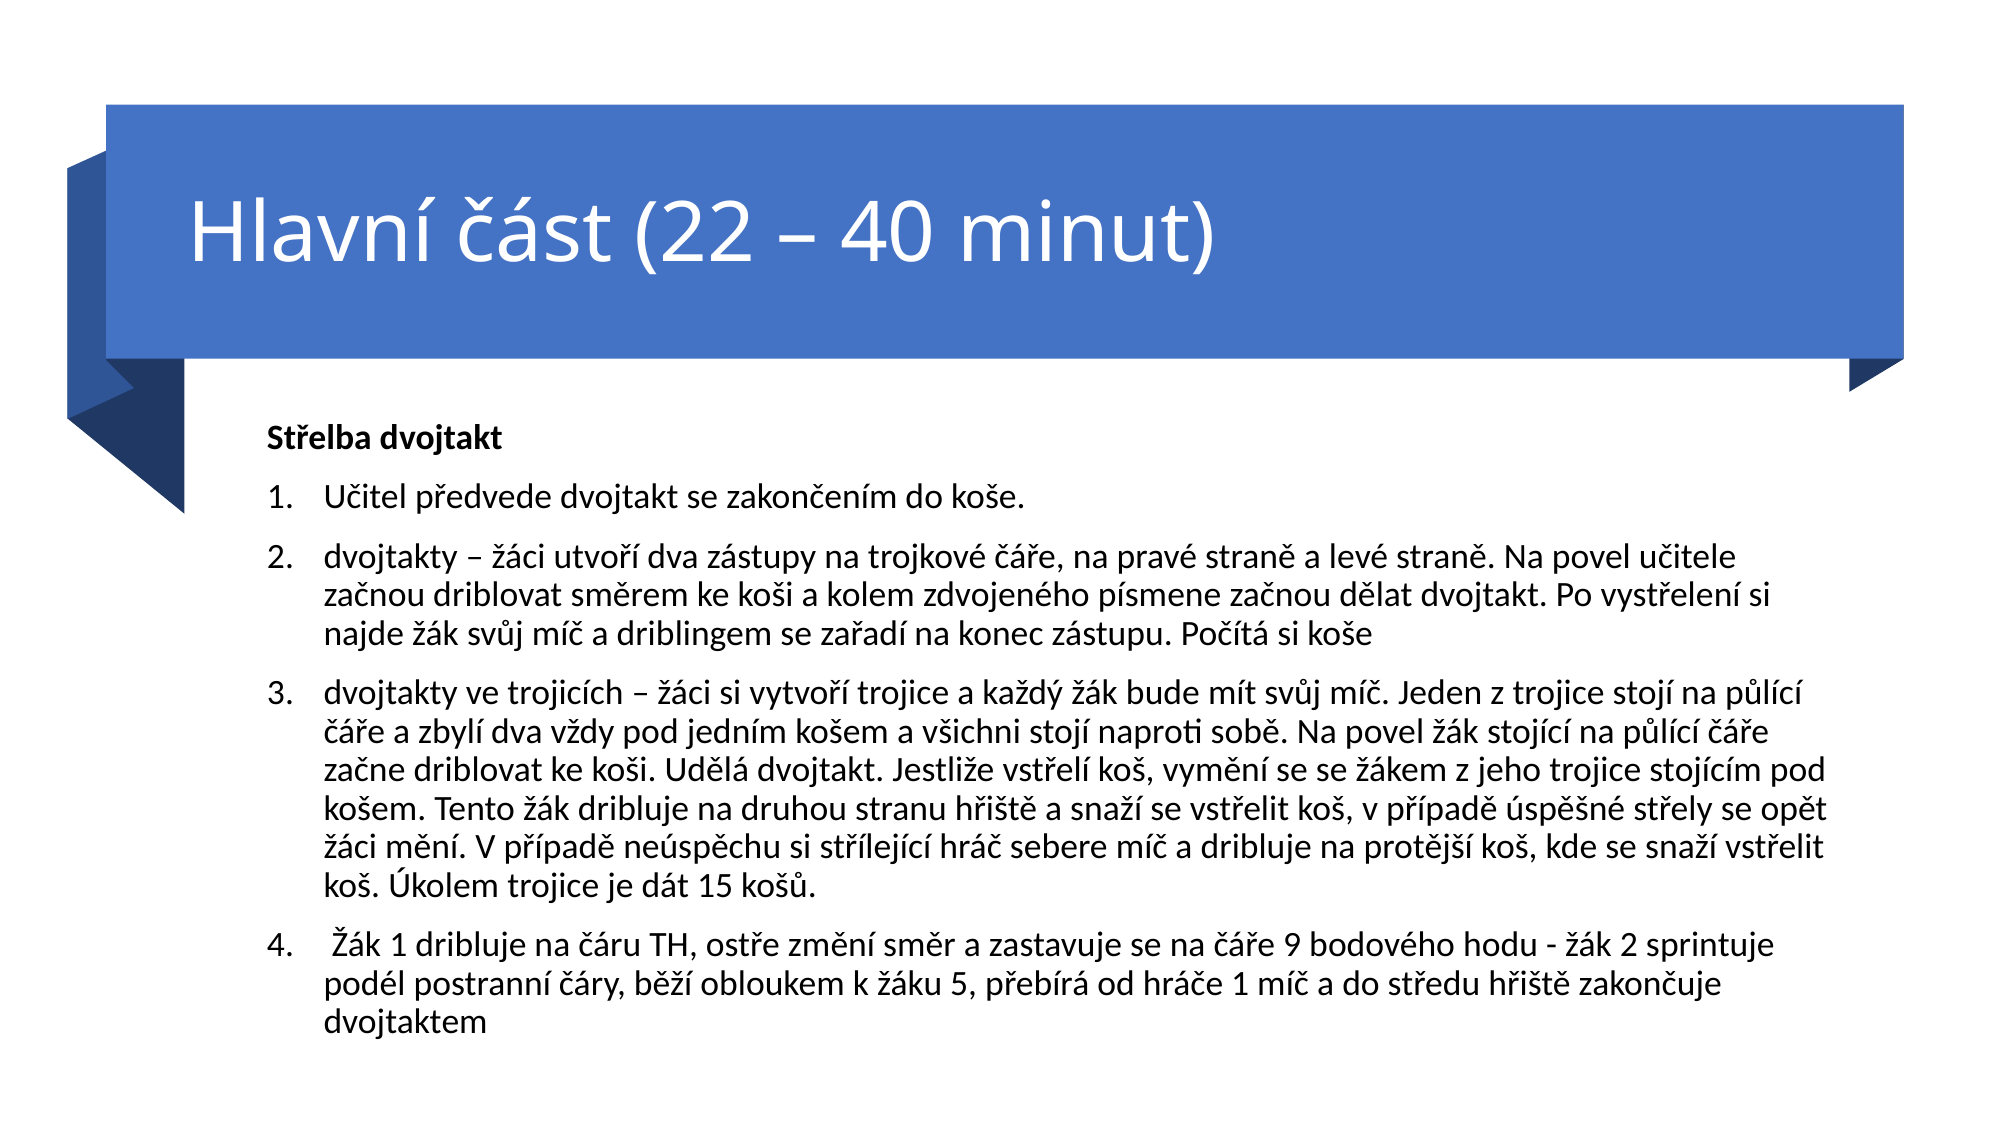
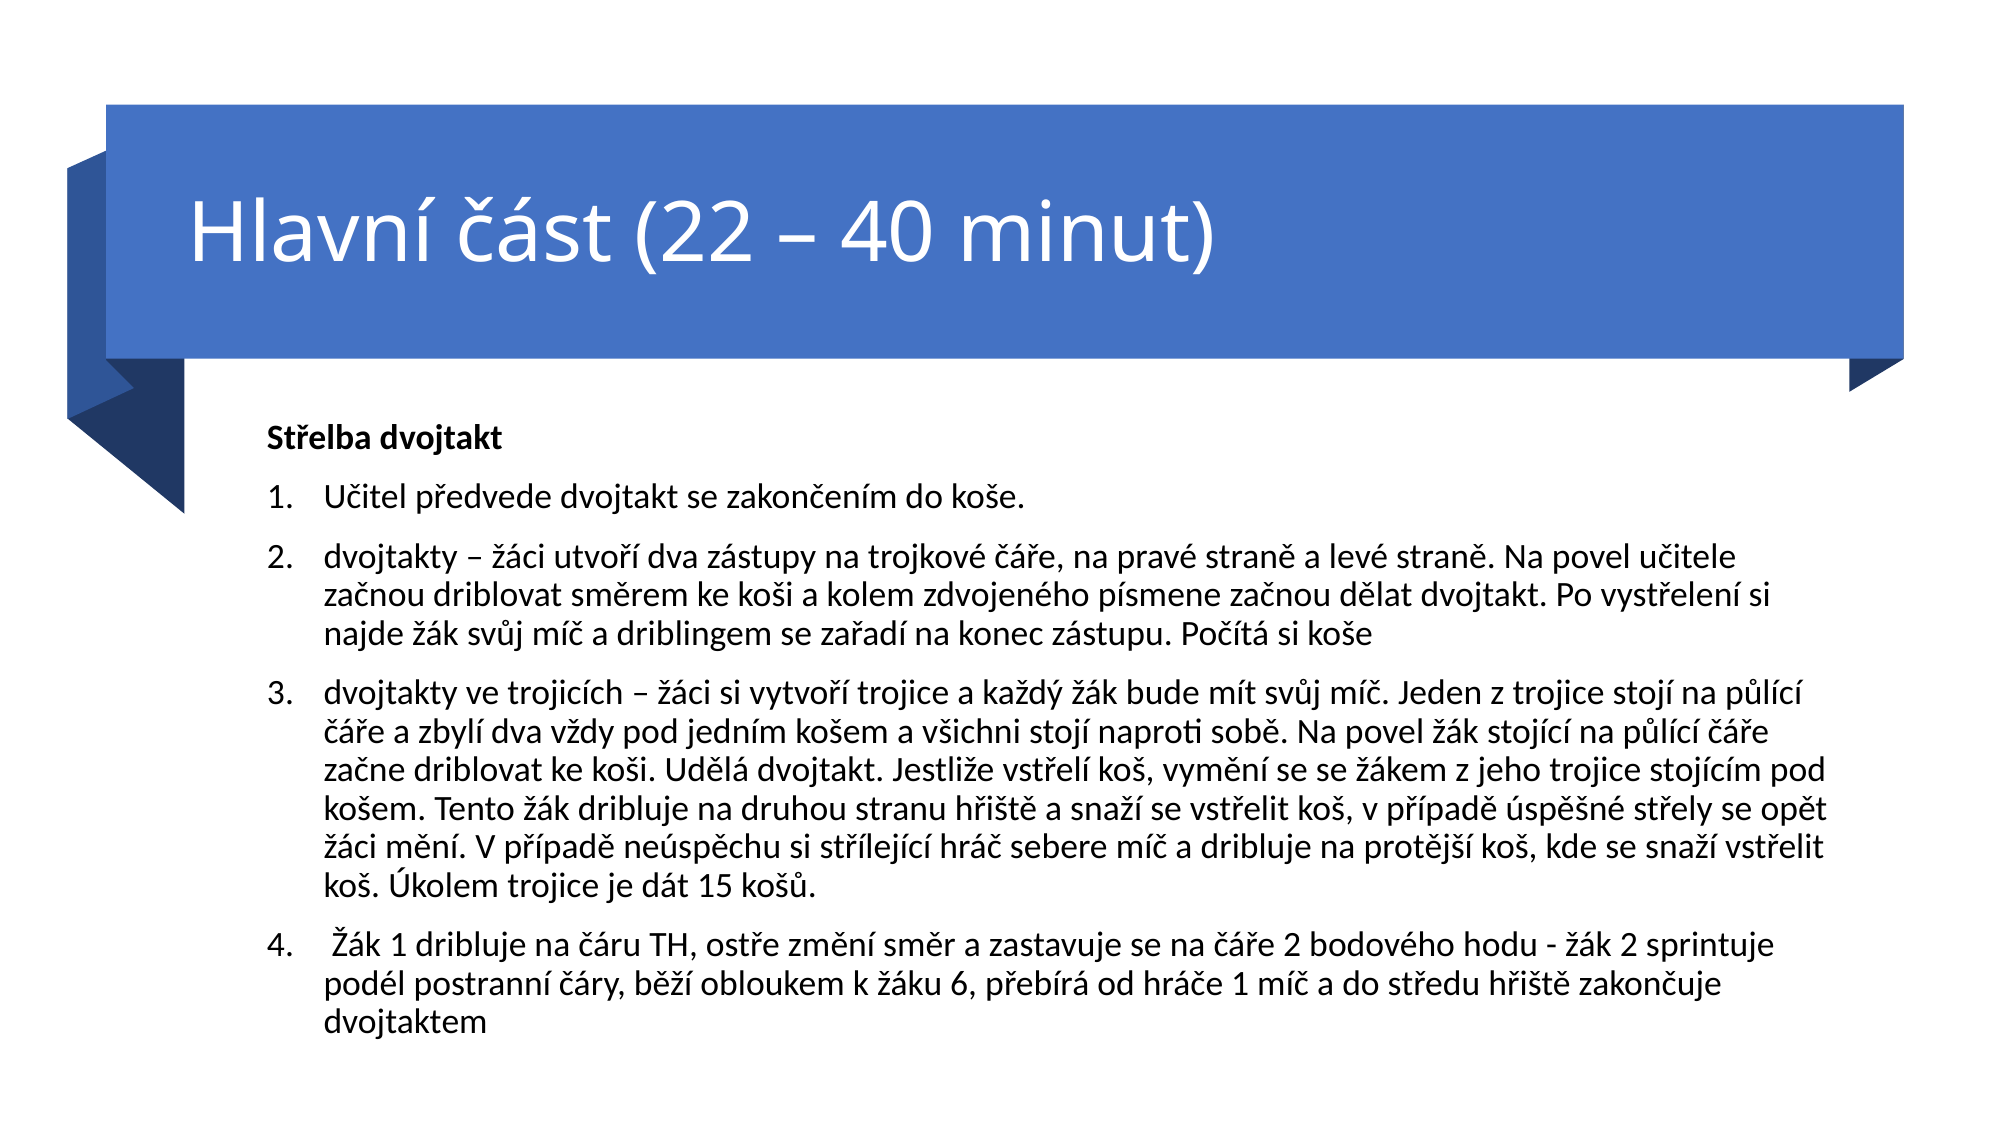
čáře 9: 9 -> 2
5: 5 -> 6
